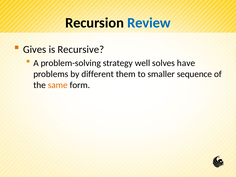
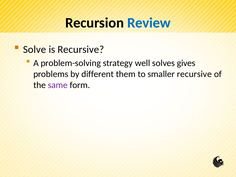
Gives: Gives -> Solve
have: have -> gives
smaller sequence: sequence -> recursive
same colour: orange -> purple
